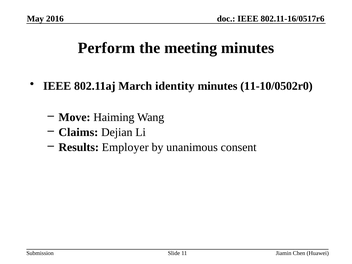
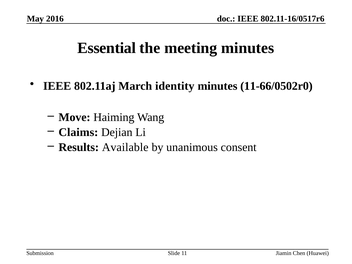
Perform: Perform -> Essential
11-10/0502r0: 11-10/0502r0 -> 11-66/0502r0
Employer: Employer -> Available
